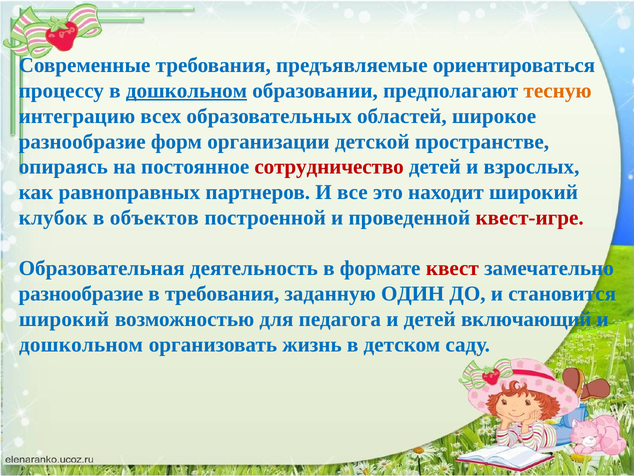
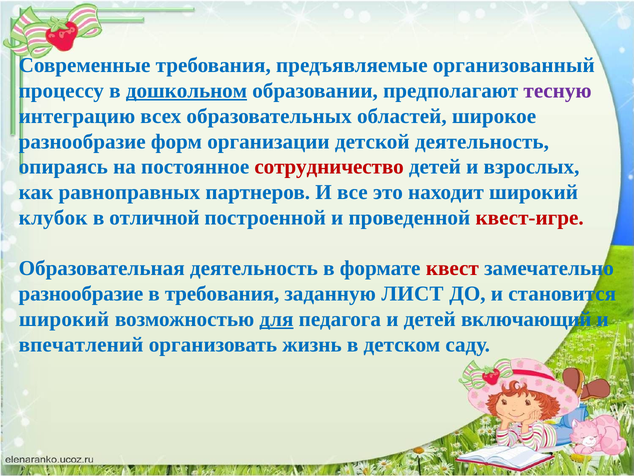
ориентироваться: ориентироваться -> организованный
тесную colour: orange -> purple
детской пространстве: пространстве -> деятельность
объектов: объектов -> отличной
ОДИН: ОДИН -> ЛИСТ
для underline: none -> present
дошкольном at (81, 344): дошкольном -> впечатлений
